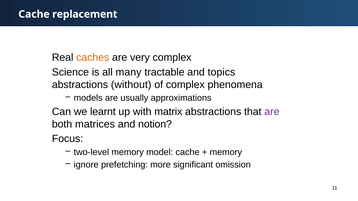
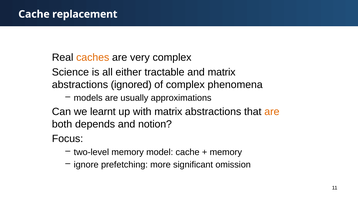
many: many -> either
and topics: topics -> matrix
without: without -> ignored
are at (272, 112) colour: purple -> orange
matrices: matrices -> depends
